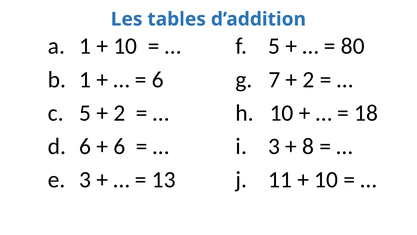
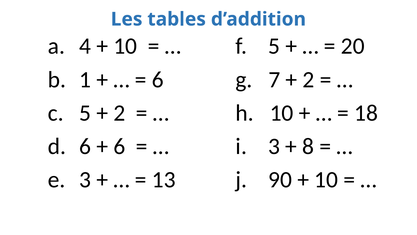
1 at (85, 46): 1 -> 4
80: 80 -> 20
11: 11 -> 90
